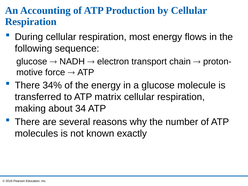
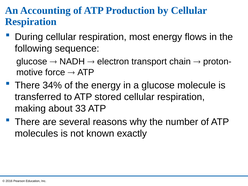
matrix: matrix -> stored
34: 34 -> 33
